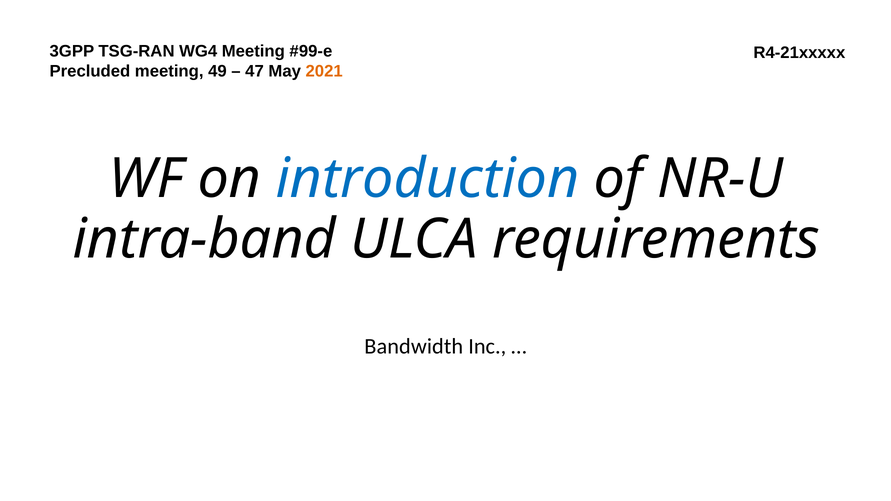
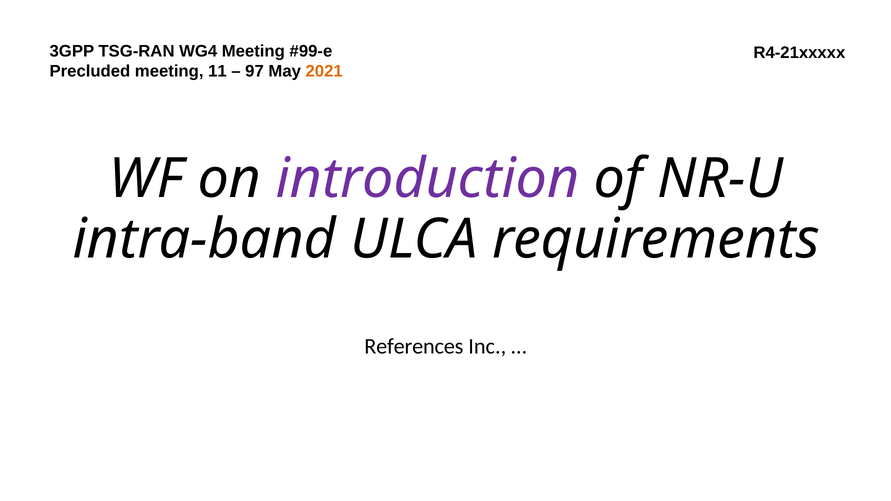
49: 49 -> 11
47: 47 -> 97
introduction colour: blue -> purple
Bandwidth: Bandwidth -> References
